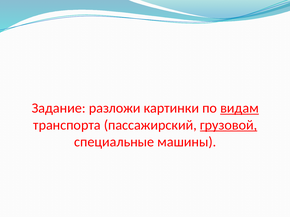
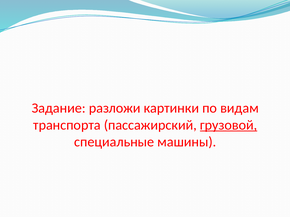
видам underline: present -> none
